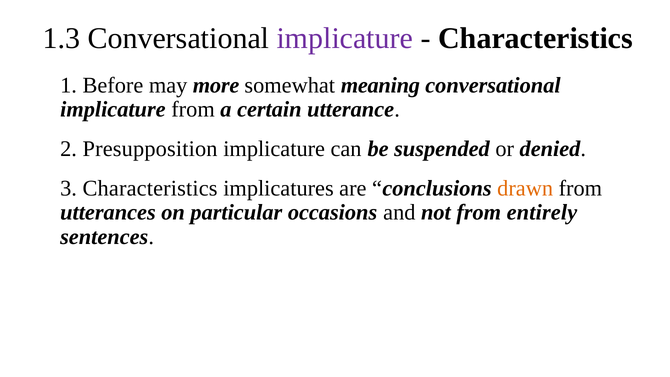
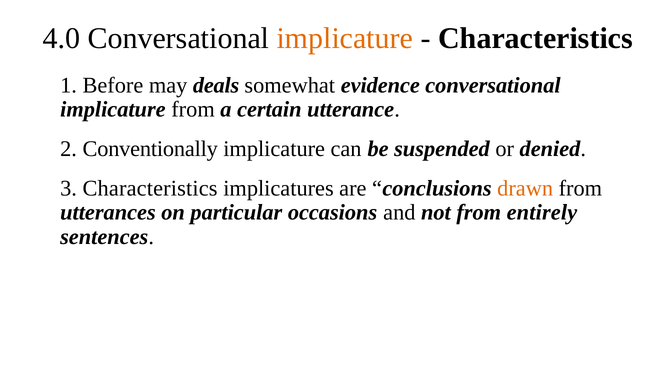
1.3: 1.3 -> 4.0
implicature at (345, 39) colour: purple -> orange
more: more -> deals
meaning: meaning -> evidence
Presupposition: Presupposition -> Conventionally
